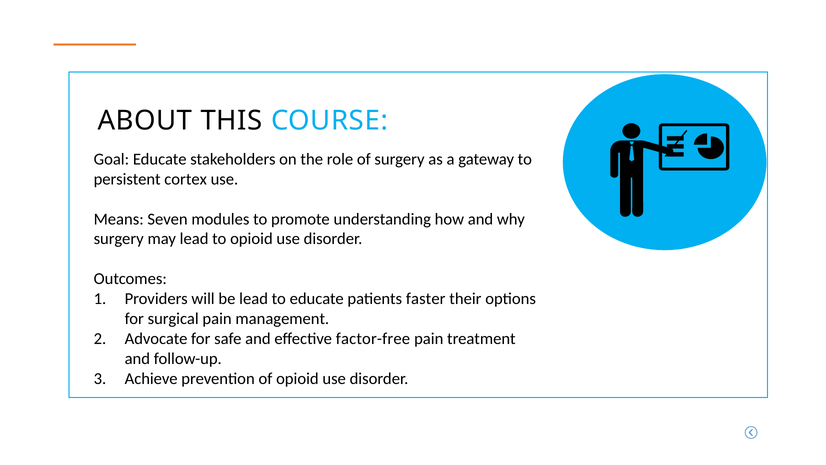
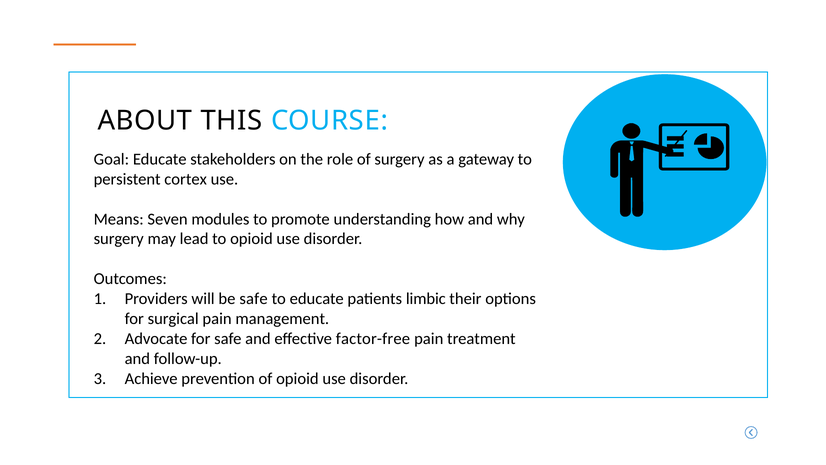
be lead: lead -> safe
faster: faster -> limbic
